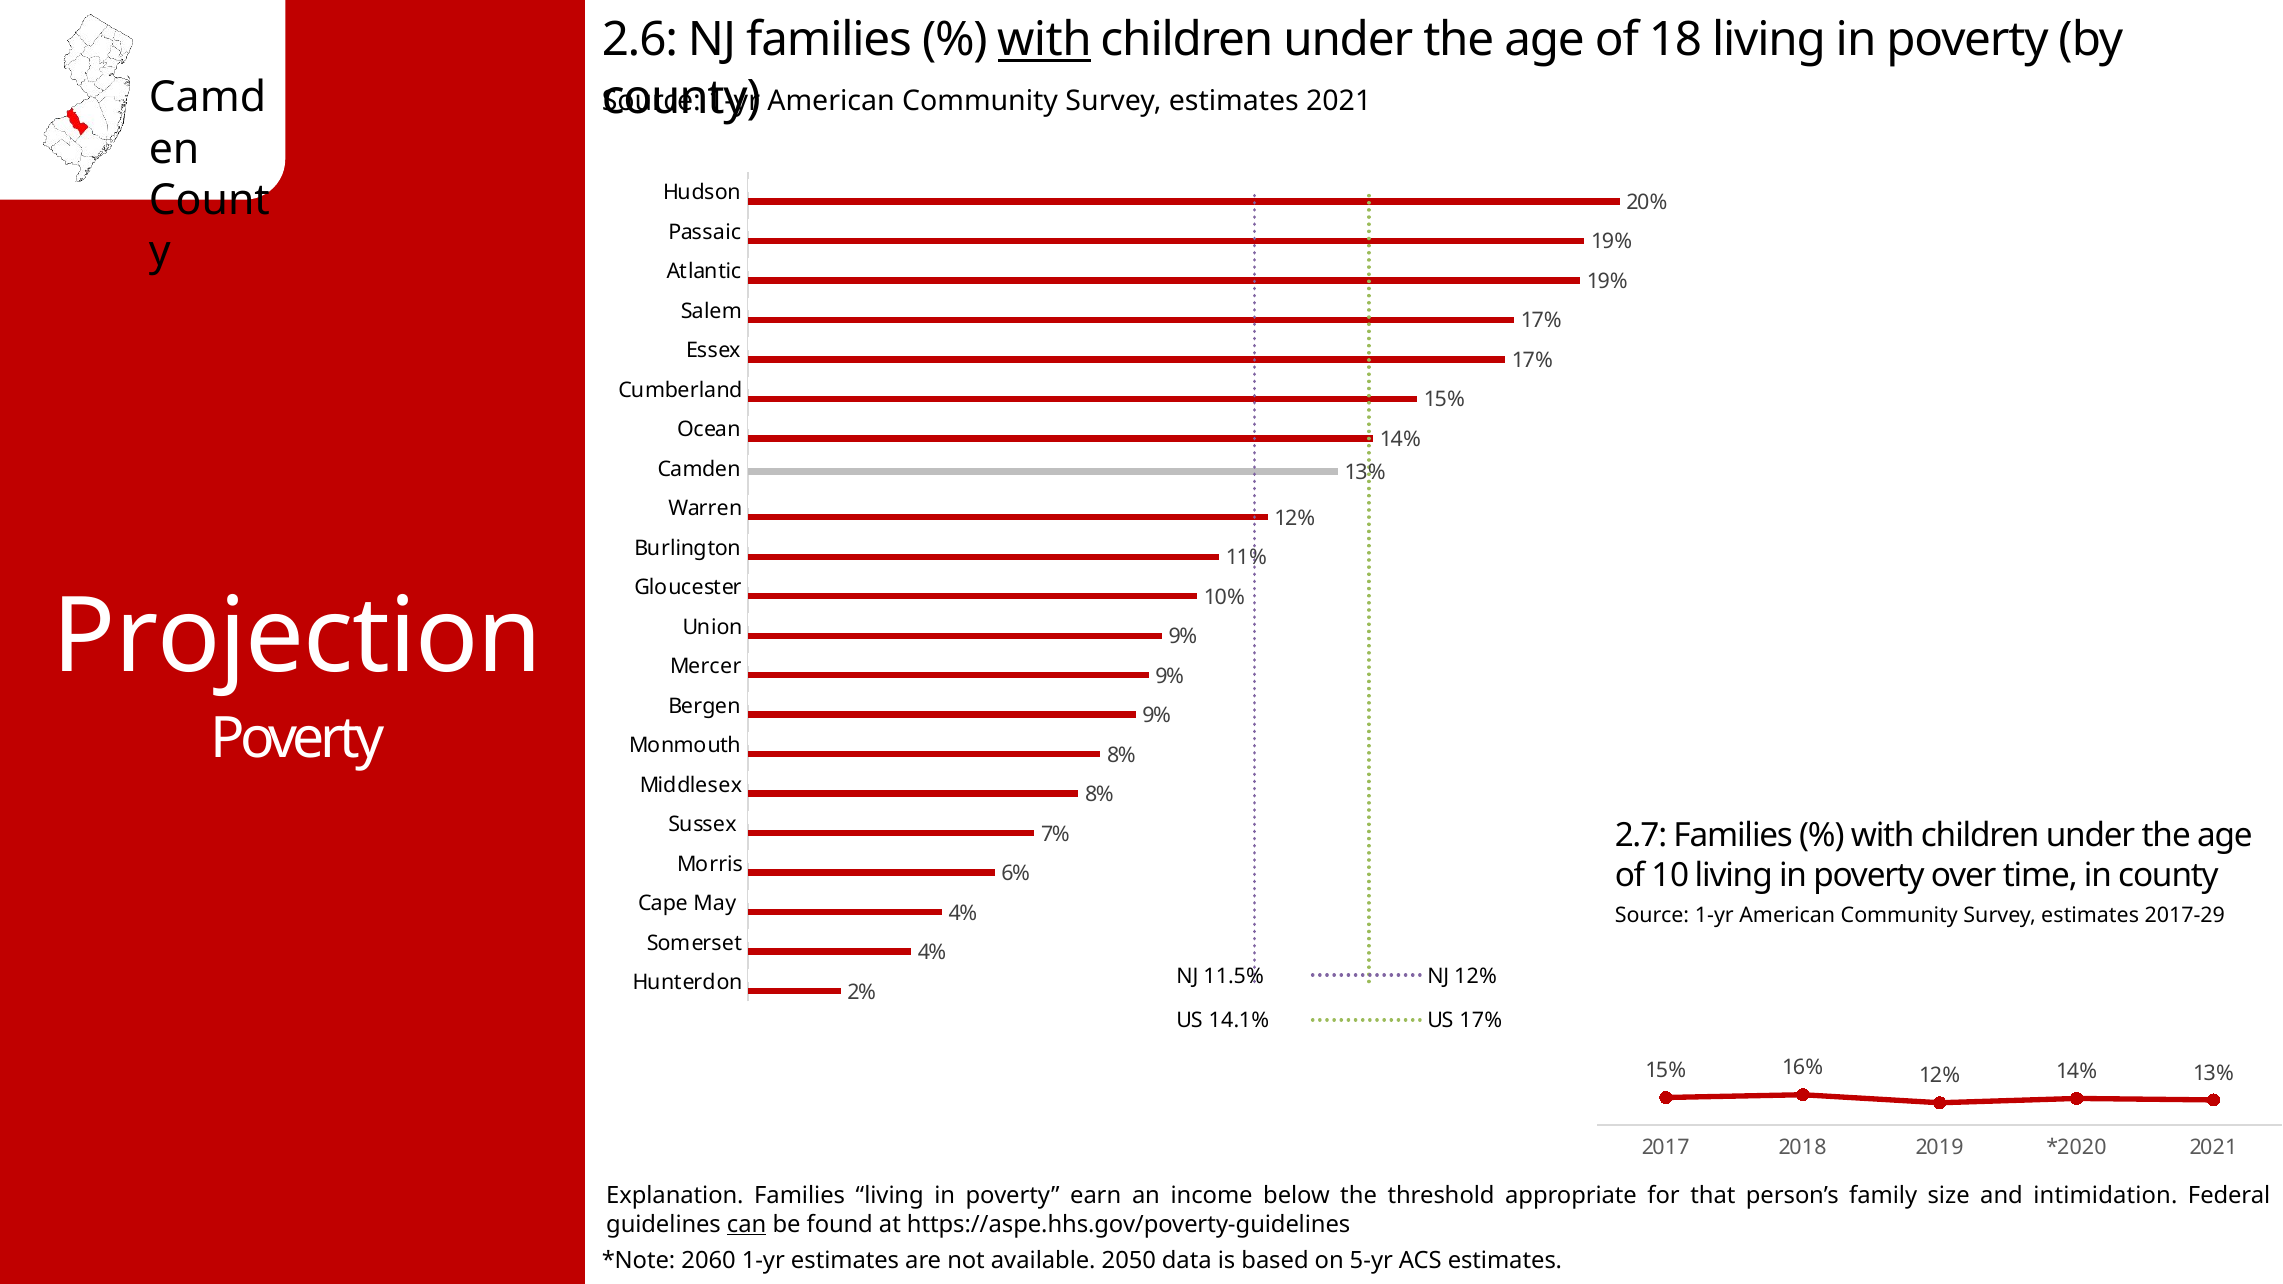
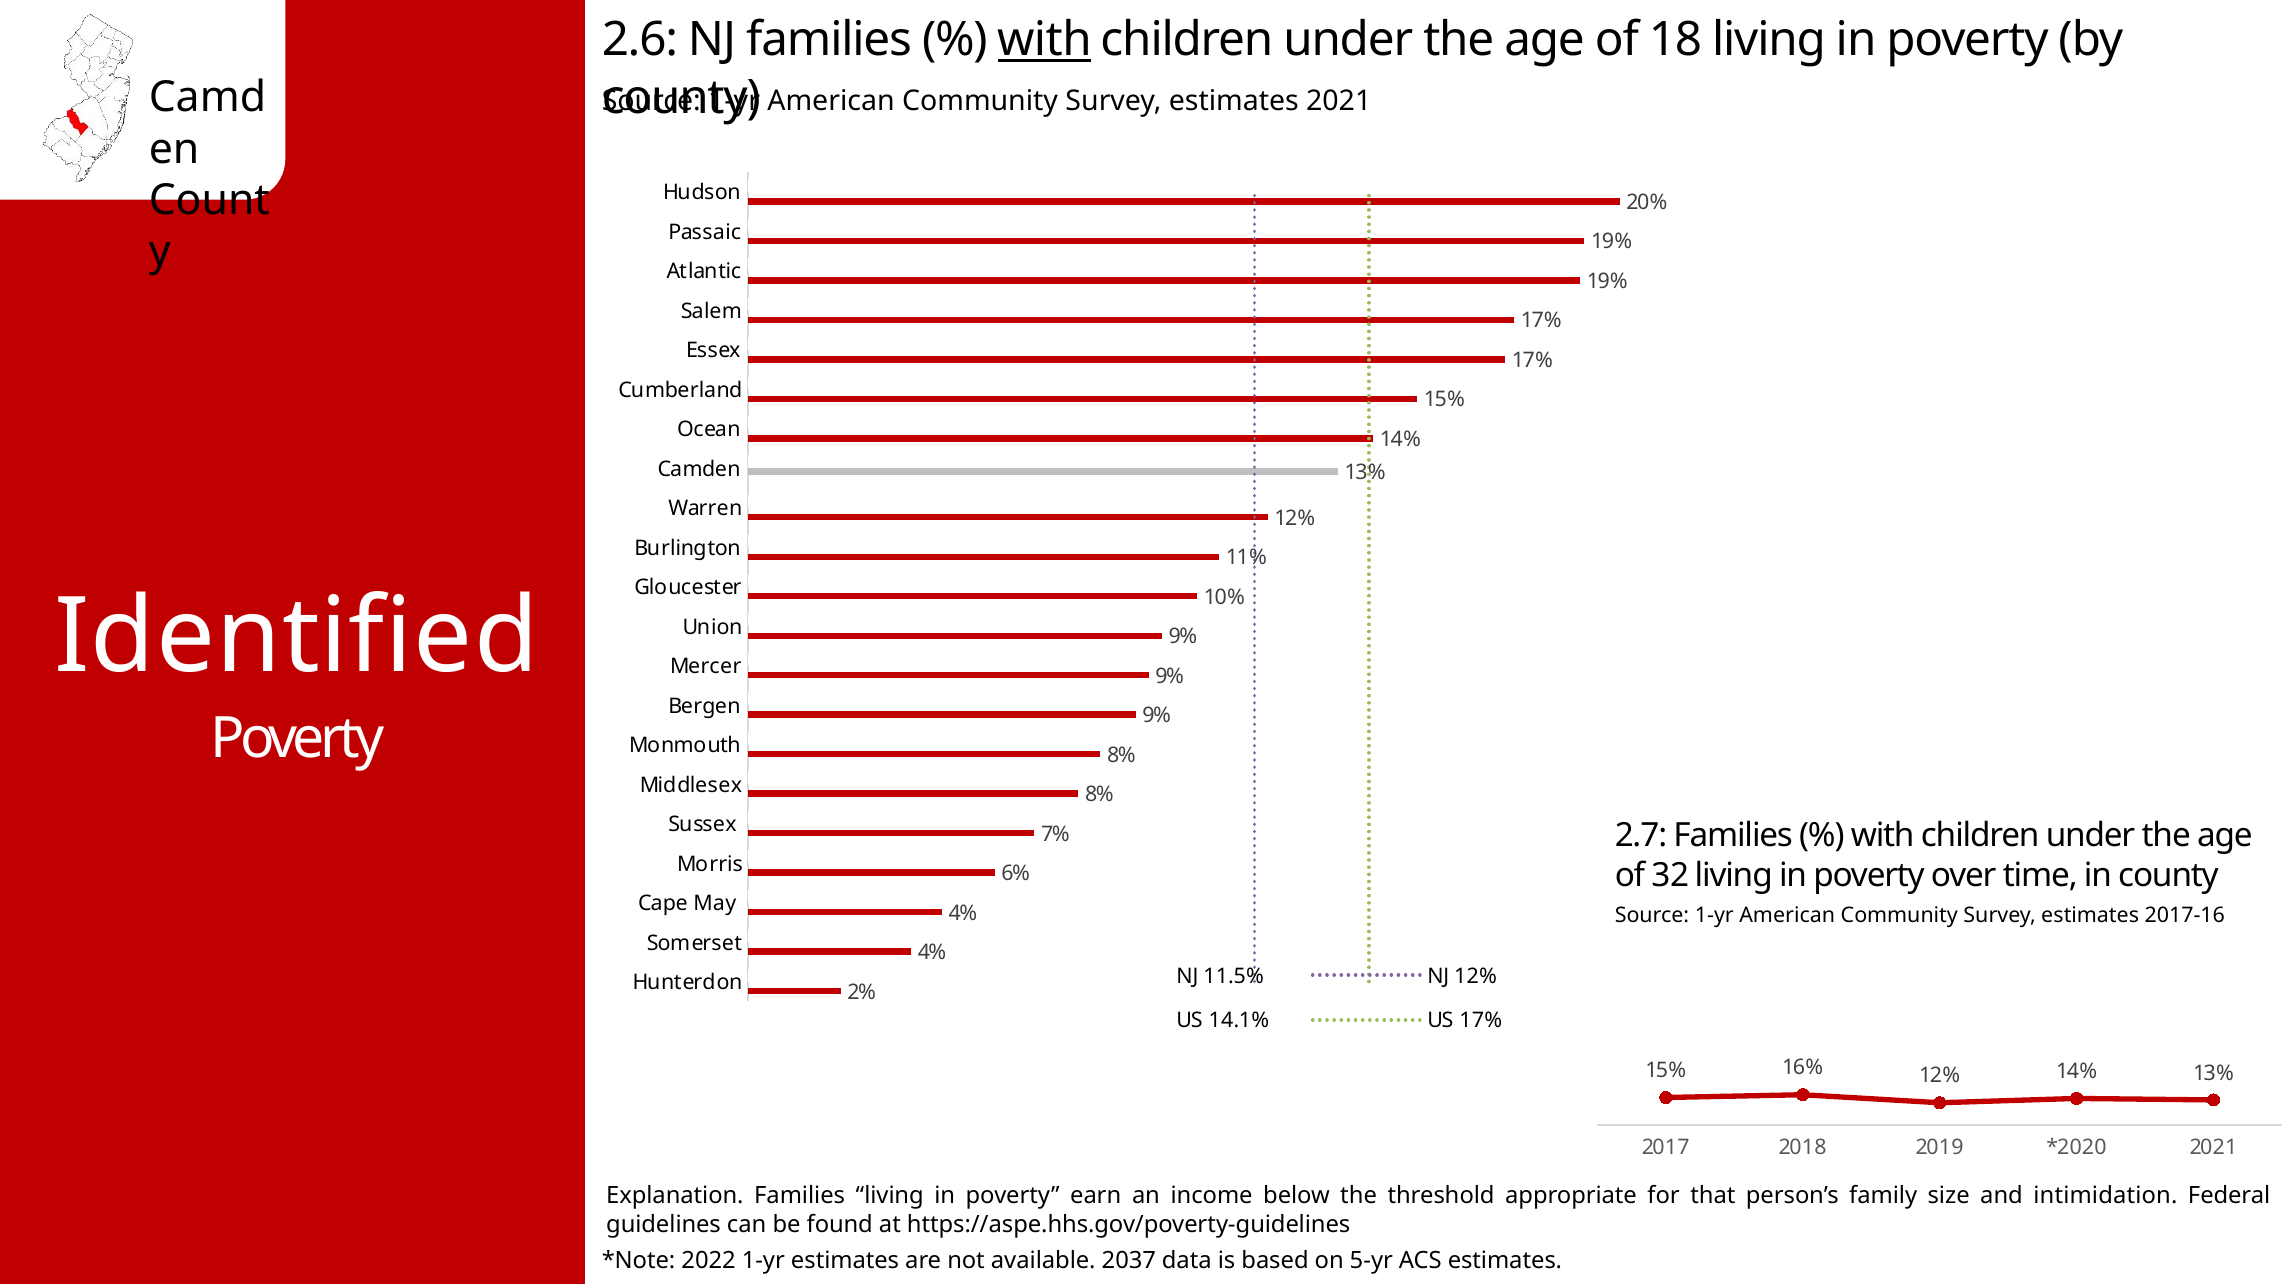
Projection: Projection -> Identified
10: 10 -> 32
2017-29: 2017-29 -> 2017-16
can underline: present -> none
2060: 2060 -> 2022
2050: 2050 -> 2037
